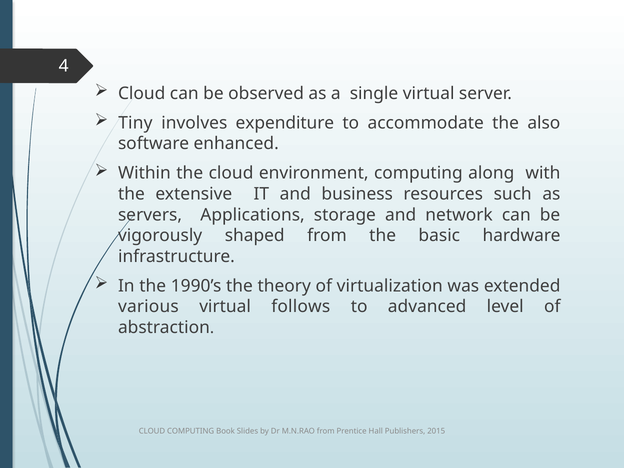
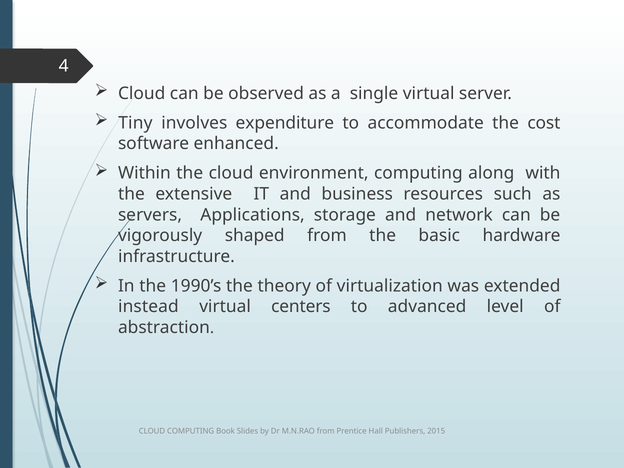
also: also -> cost
various: various -> instead
follows: follows -> centers
